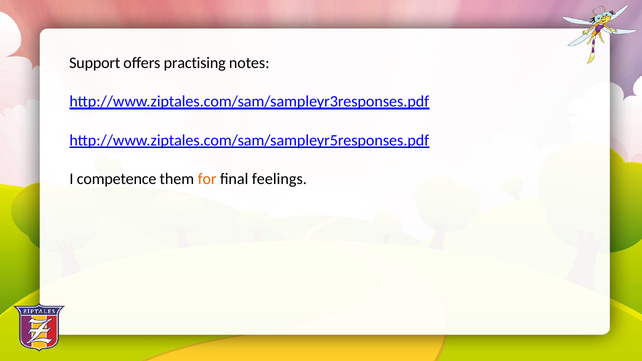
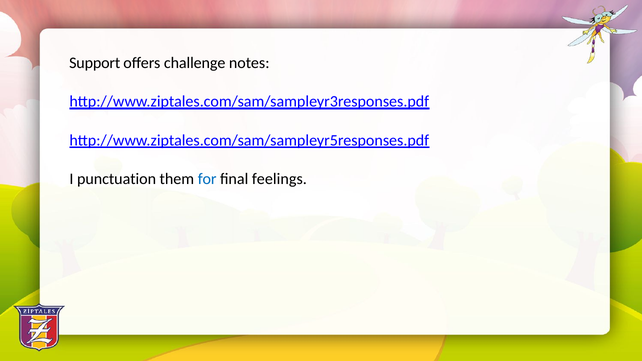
practising: practising -> challenge
competence: competence -> punctuation
for colour: orange -> blue
